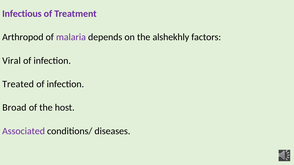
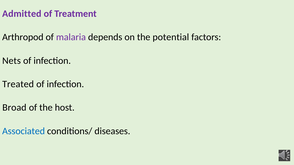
Infectious: Infectious -> Admitted
alshekhly: alshekhly -> potential
Viral: Viral -> Nets
Associated colour: purple -> blue
